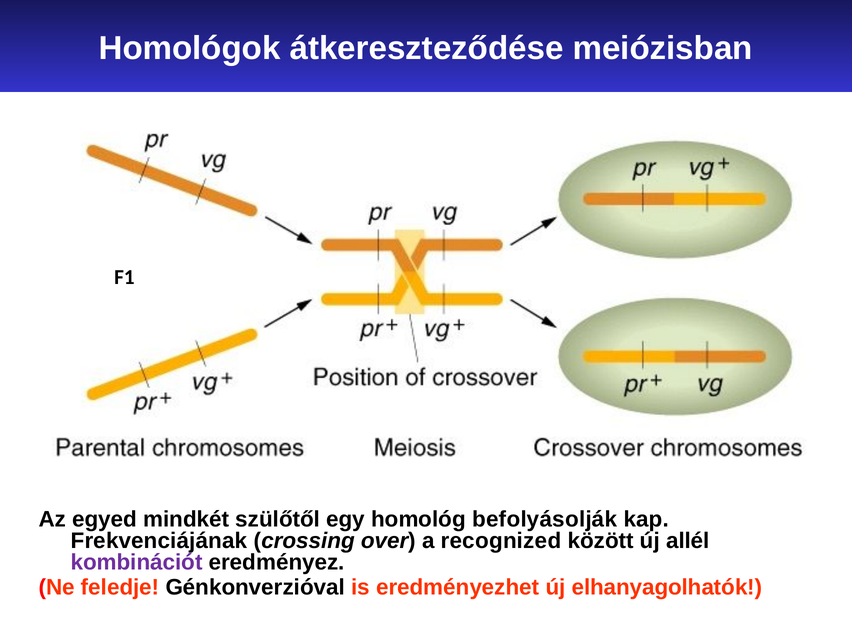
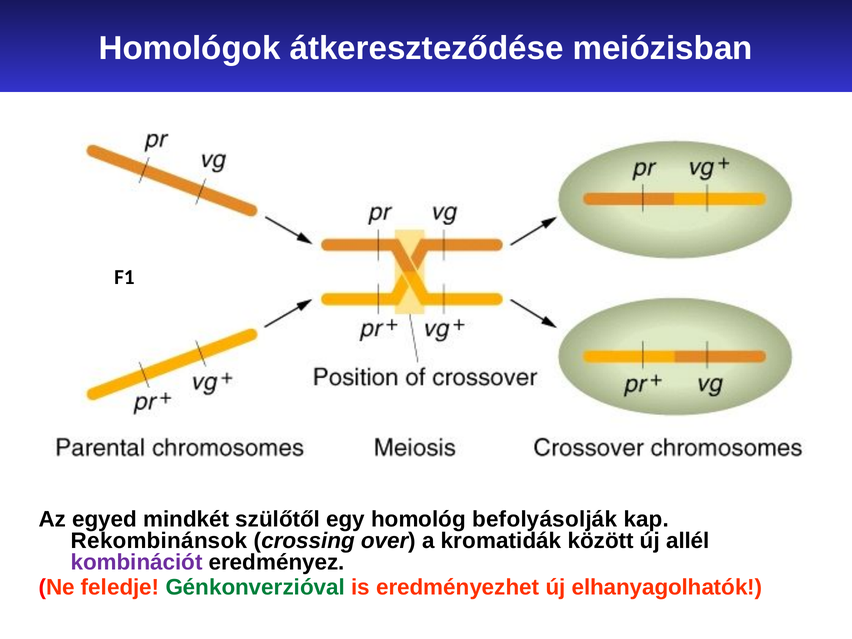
Frekvenciájának: Frekvenciájának -> Rekombinánsok
recognized: recognized -> kromatidák
Génkonverzióval colour: black -> green
